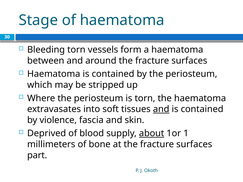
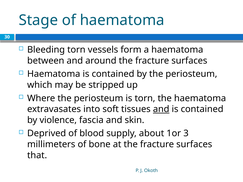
about underline: present -> none
1: 1 -> 3
part: part -> that
